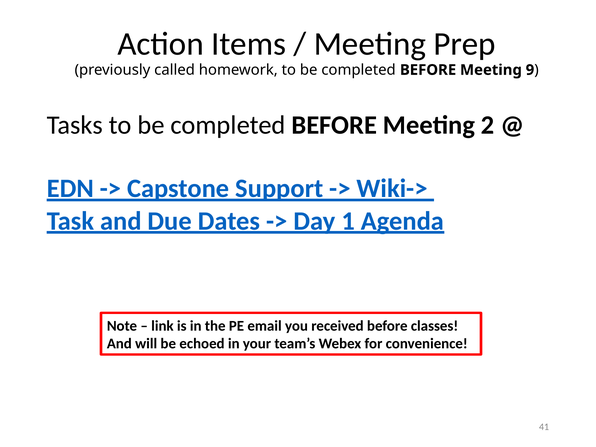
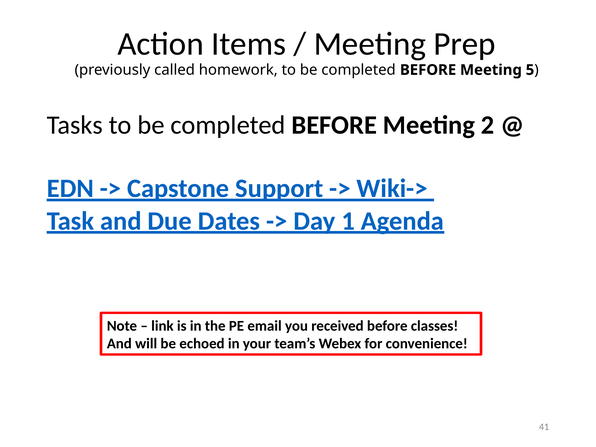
9: 9 -> 5
